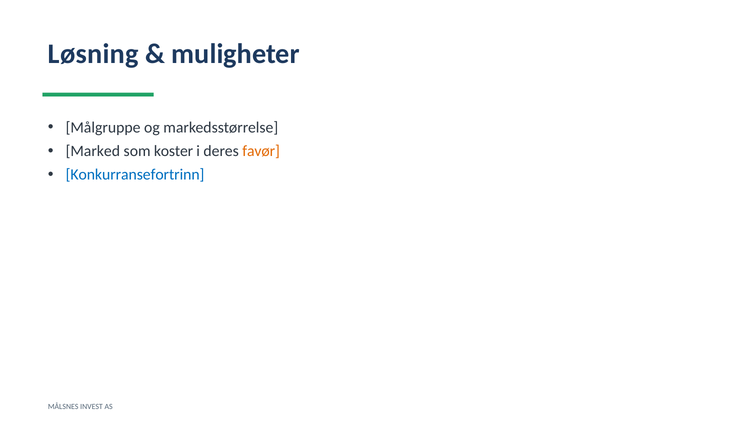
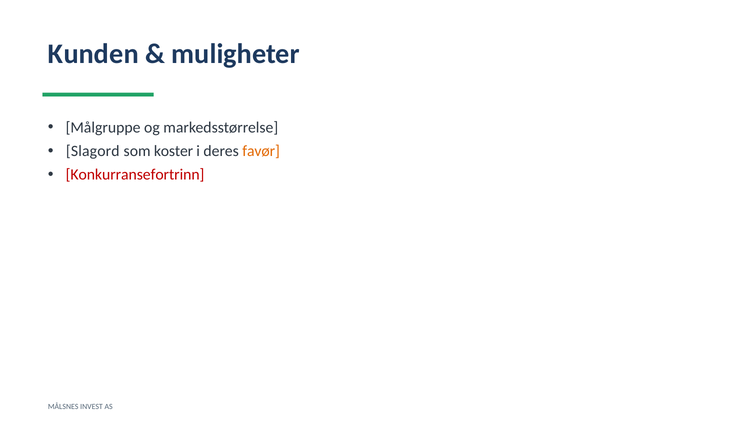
Løsning: Løsning -> Kunden
Marked: Marked -> Slagord
Konkurransefortrinn colour: blue -> red
